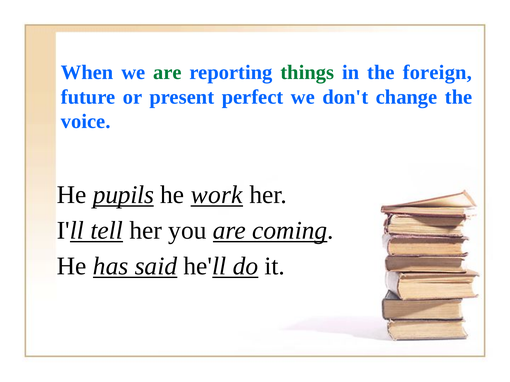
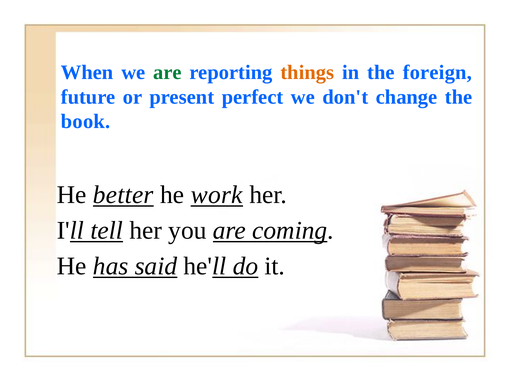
things colour: green -> orange
voice: voice -> book
pupils: pupils -> better
